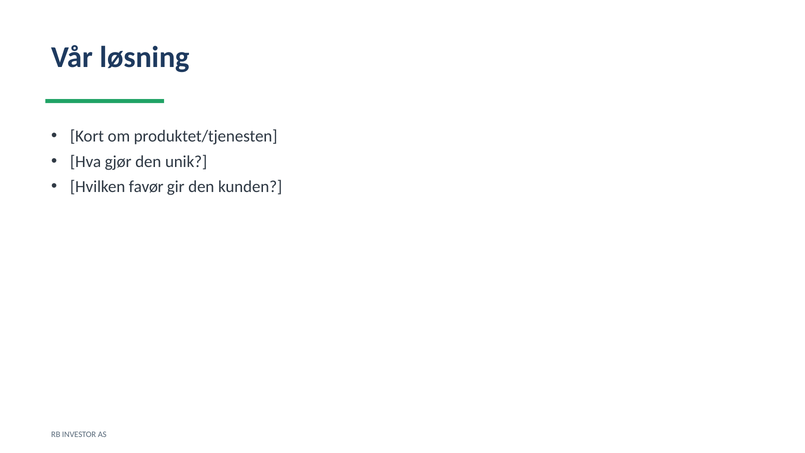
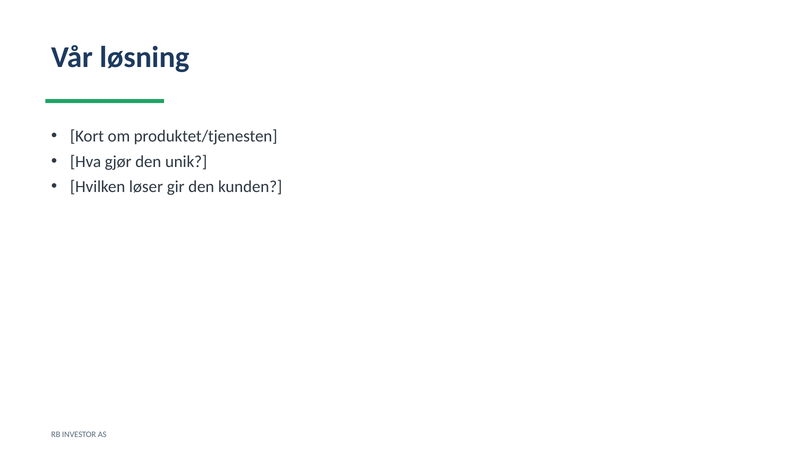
favør: favør -> løser
